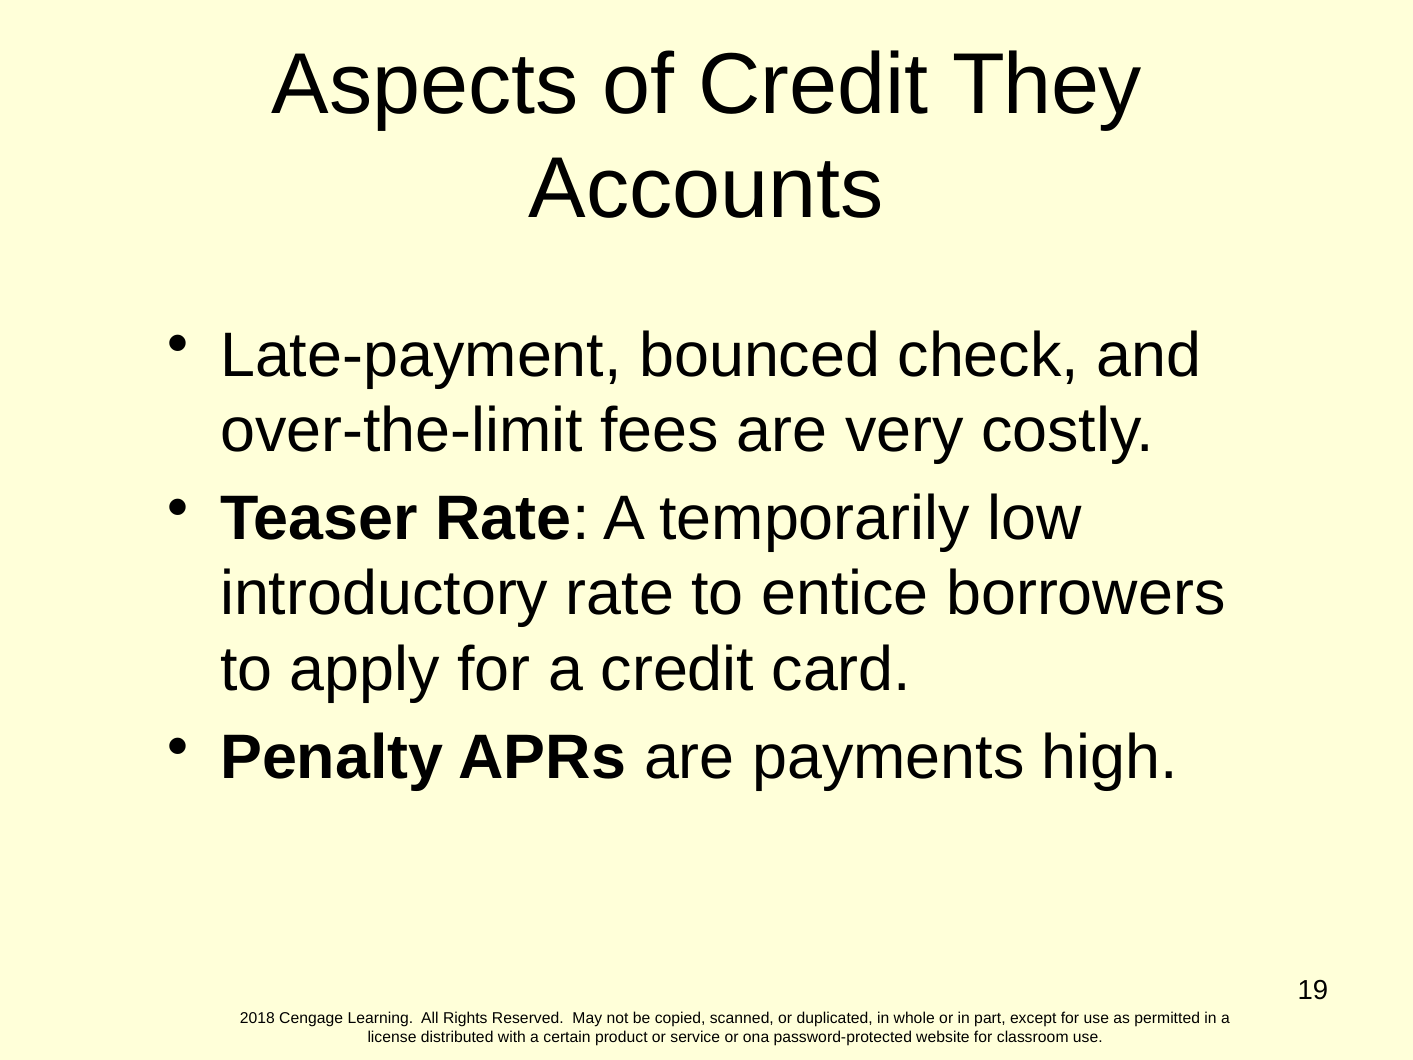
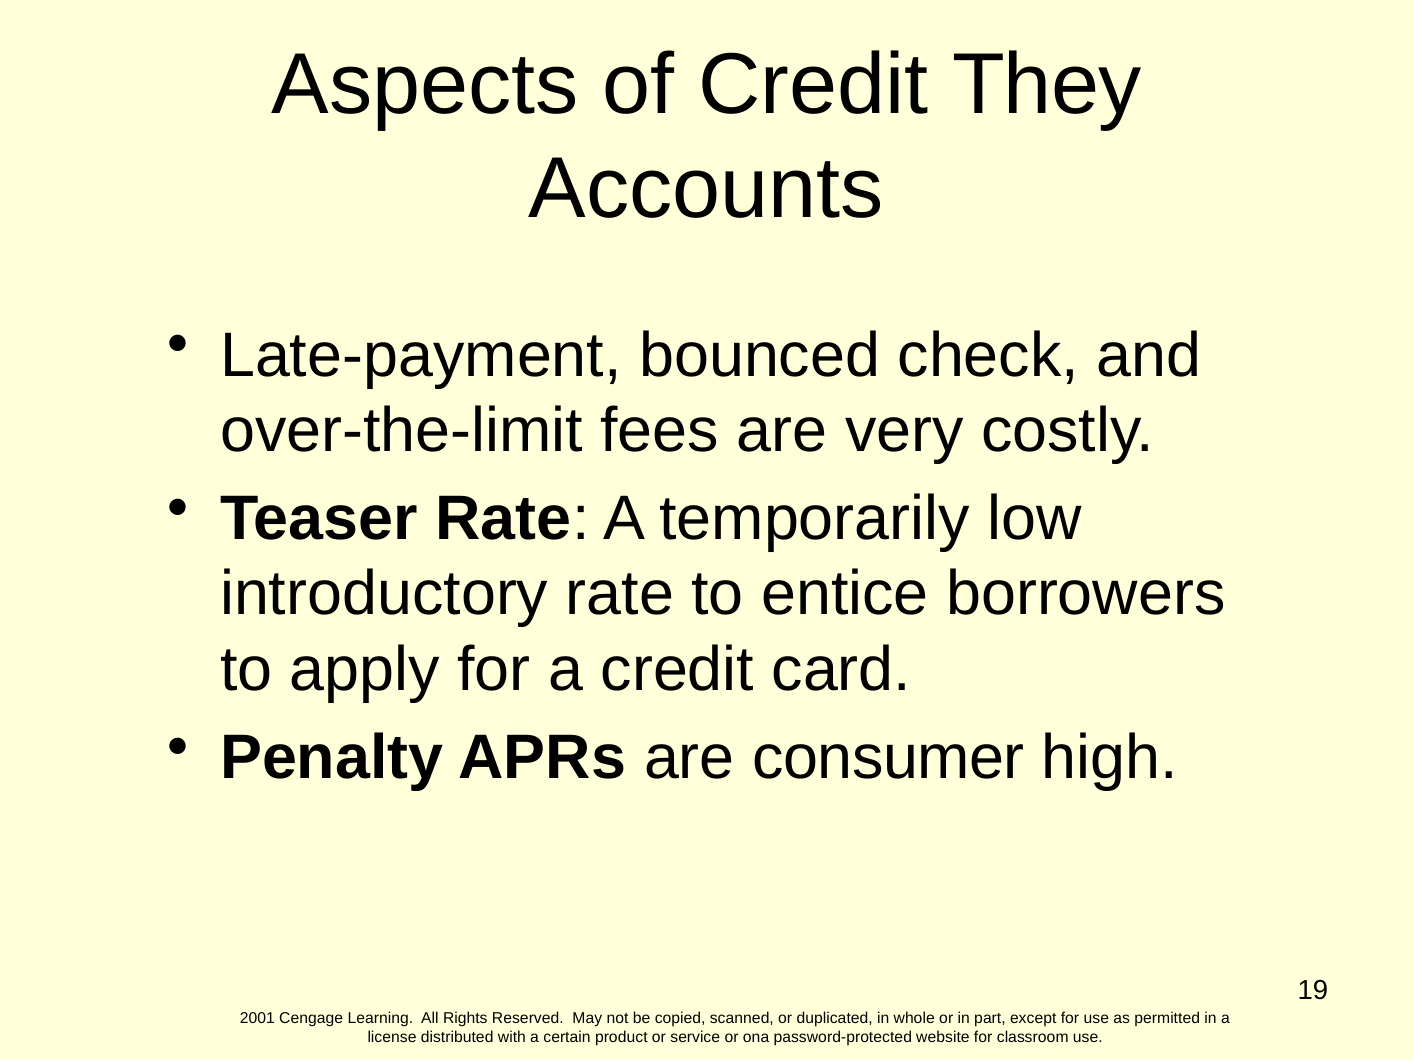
payments: payments -> consumer
2018: 2018 -> 2001
